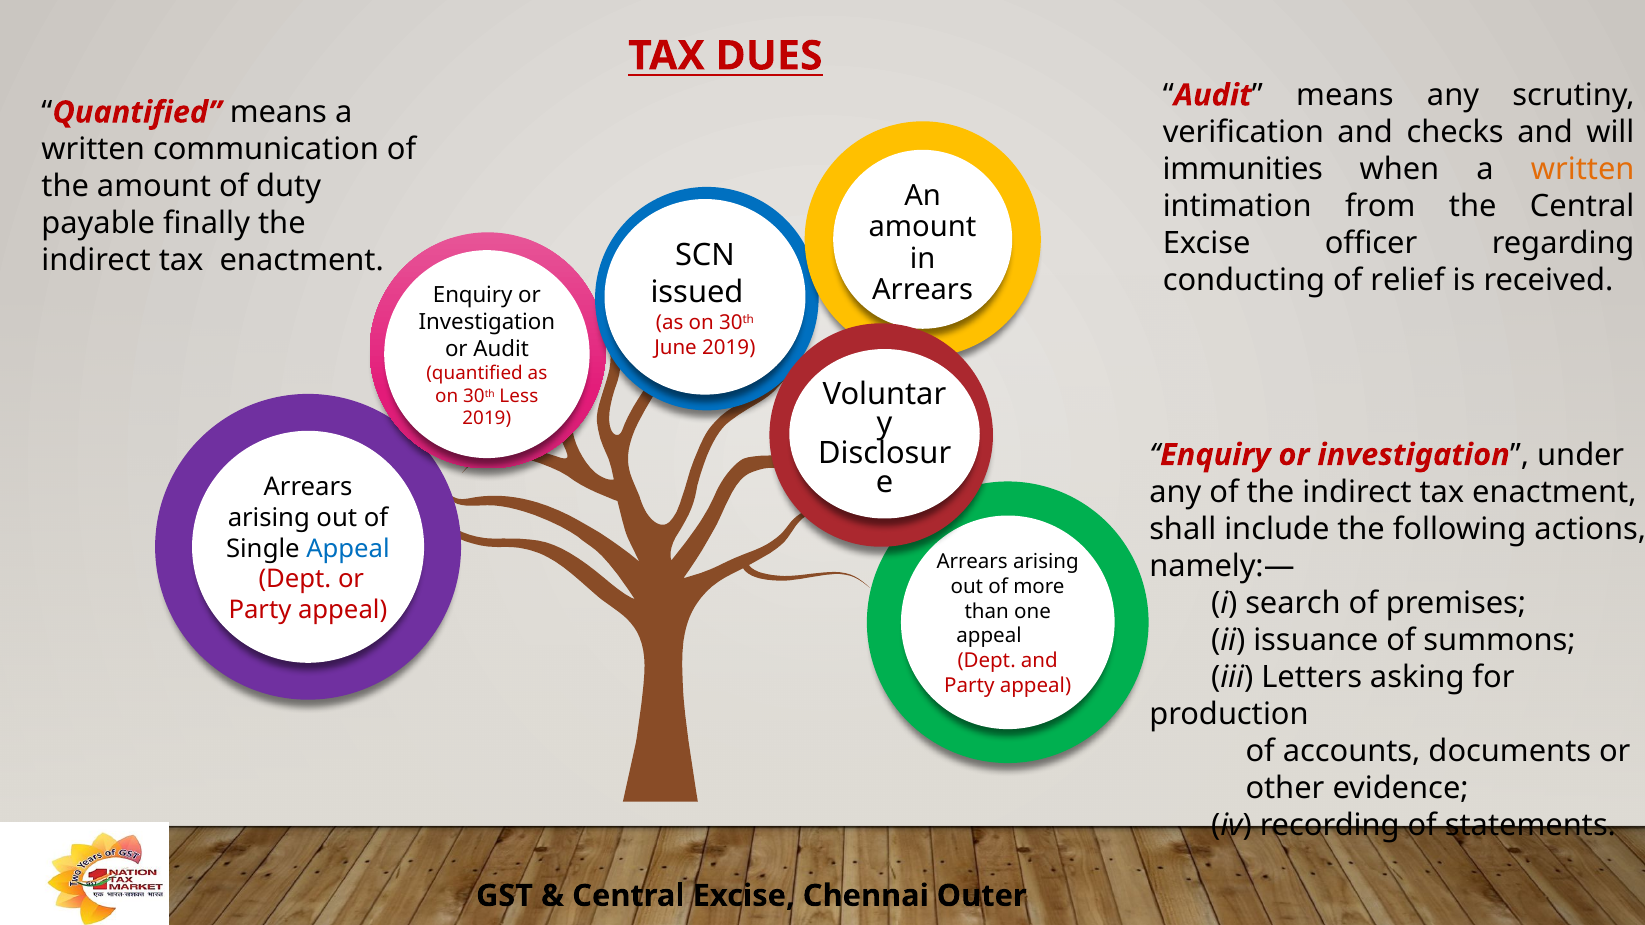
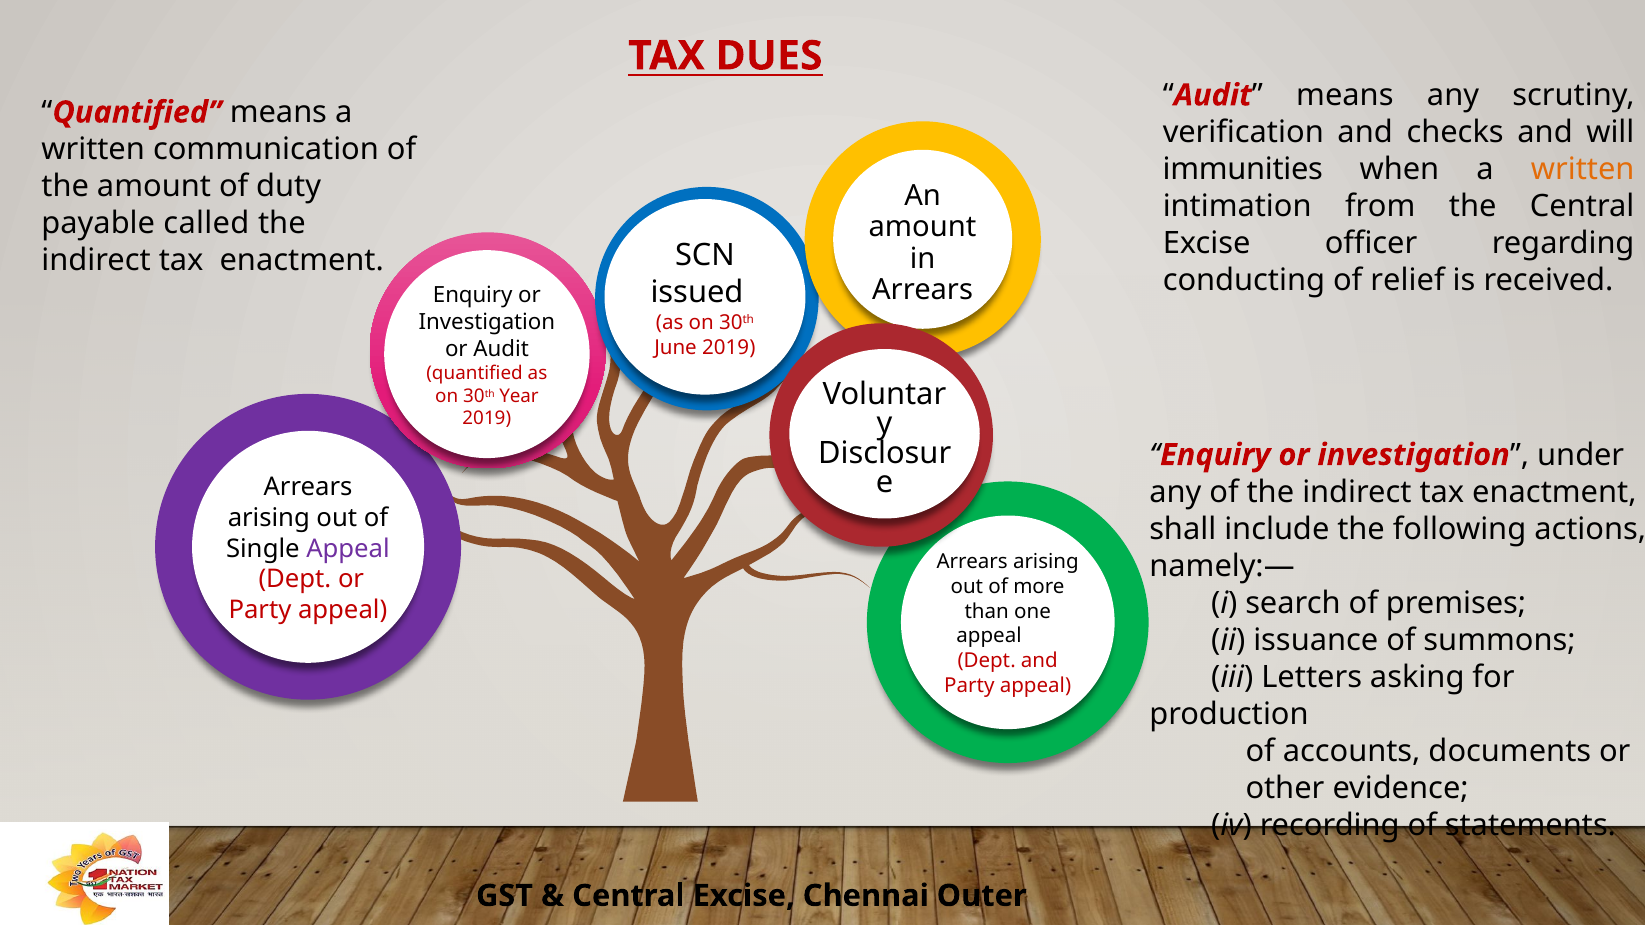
finally: finally -> called
Less: Less -> Year
Appeal at (348, 549) colour: blue -> purple
